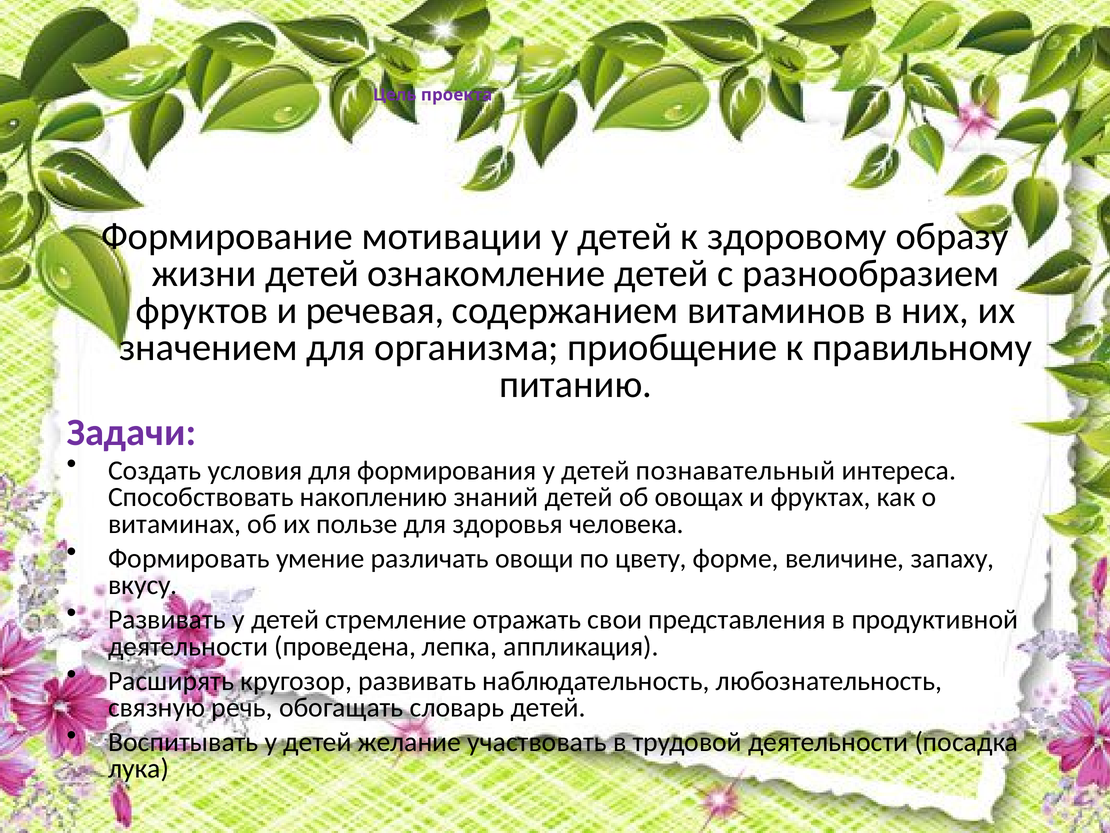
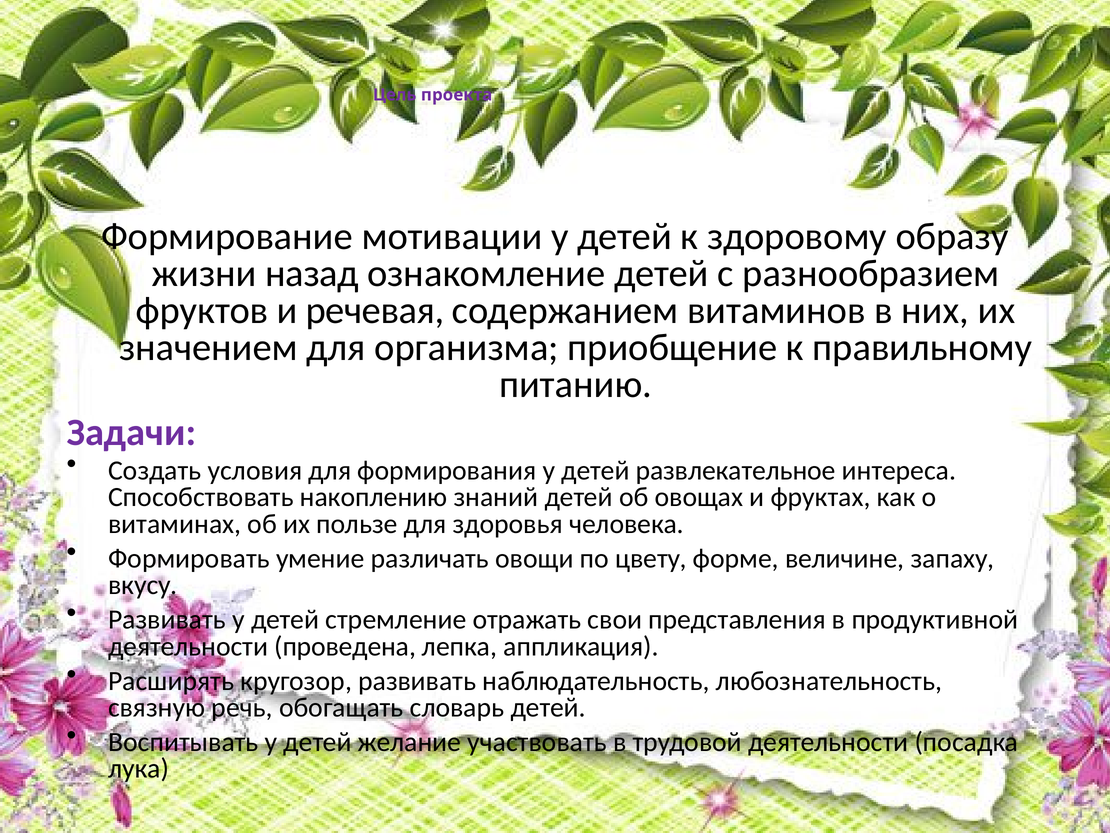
жизни детей: детей -> назад
познавательный: познавательный -> развлекательное
